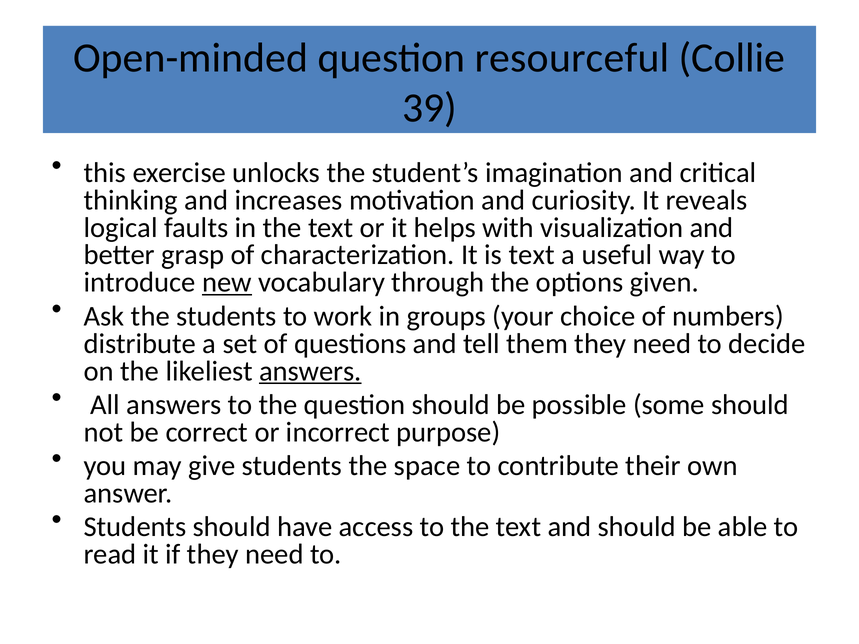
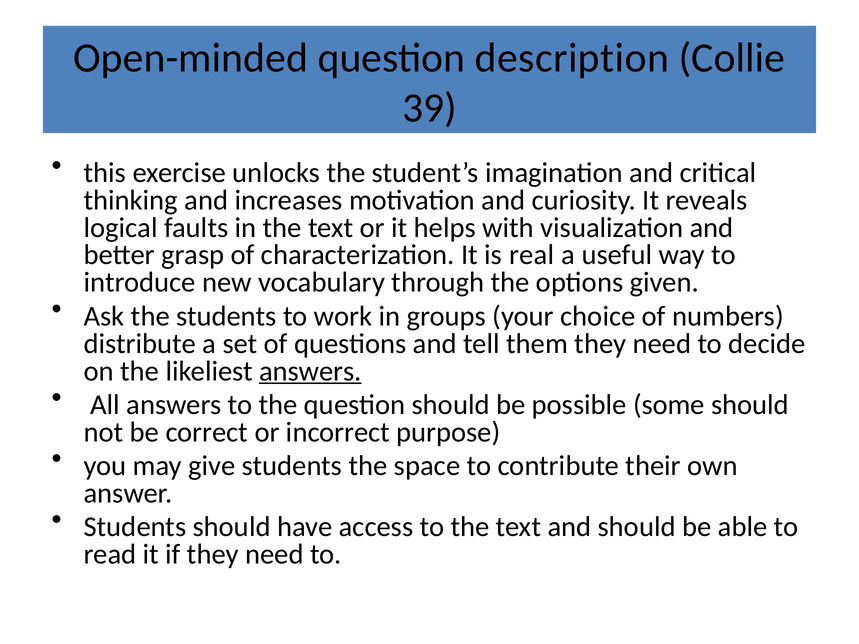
resourceful: resourceful -> description
is text: text -> real
new underline: present -> none
